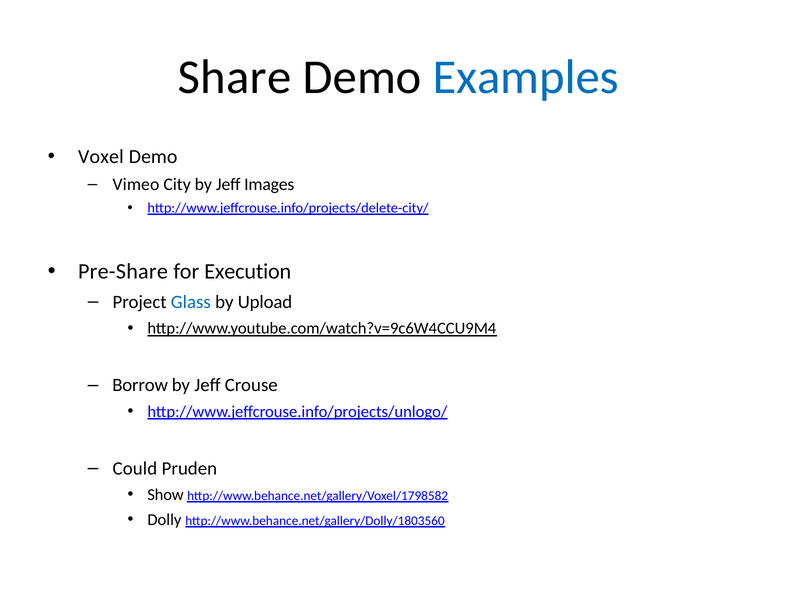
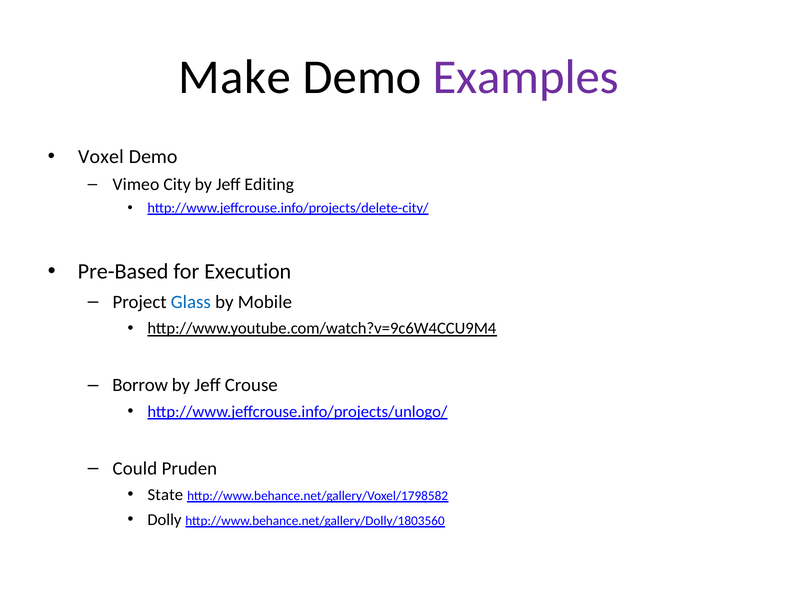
Share: Share -> Make
Examples colour: blue -> purple
Images: Images -> Editing
Pre-Share: Pre-Share -> Pre-Based
Upload: Upload -> Mobile
Show: Show -> State
